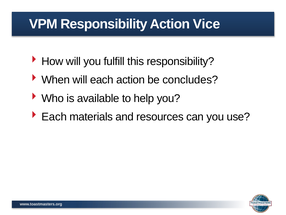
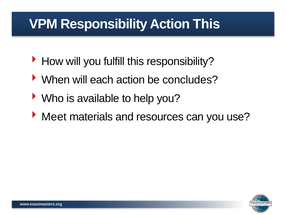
Action Vice: Vice -> This
Each at (54, 117): Each -> Meet
